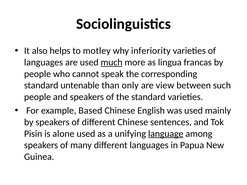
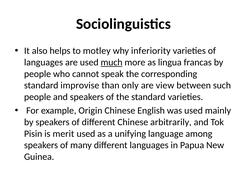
untenable: untenable -> improvise
Based: Based -> Origin
sentences: sentences -> arbitrarily
alone: alone -> merit
language underline: present -> none
